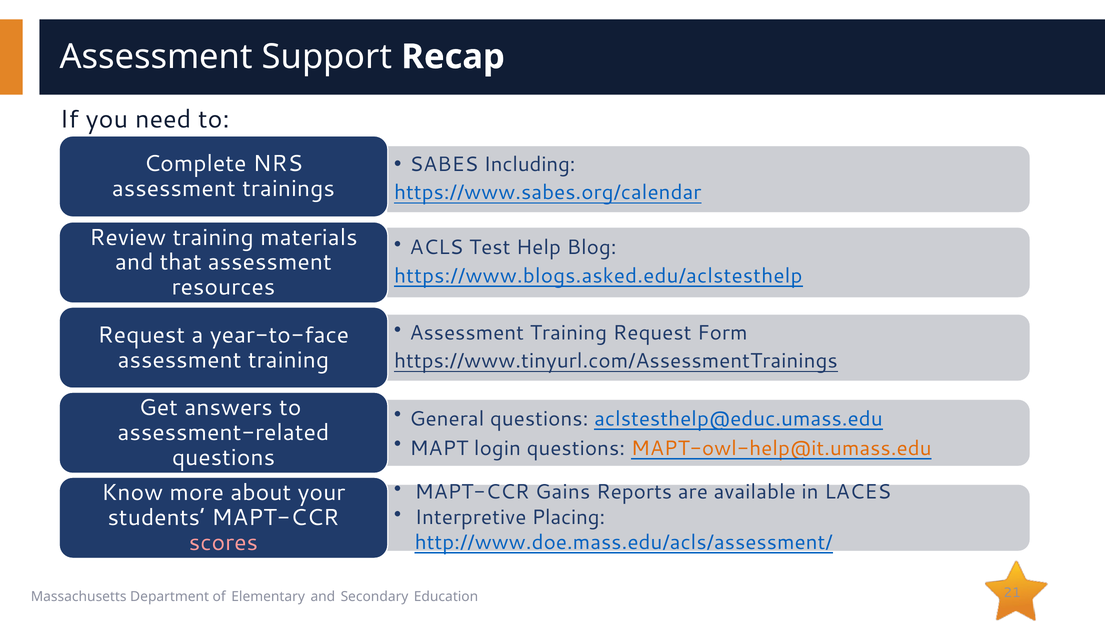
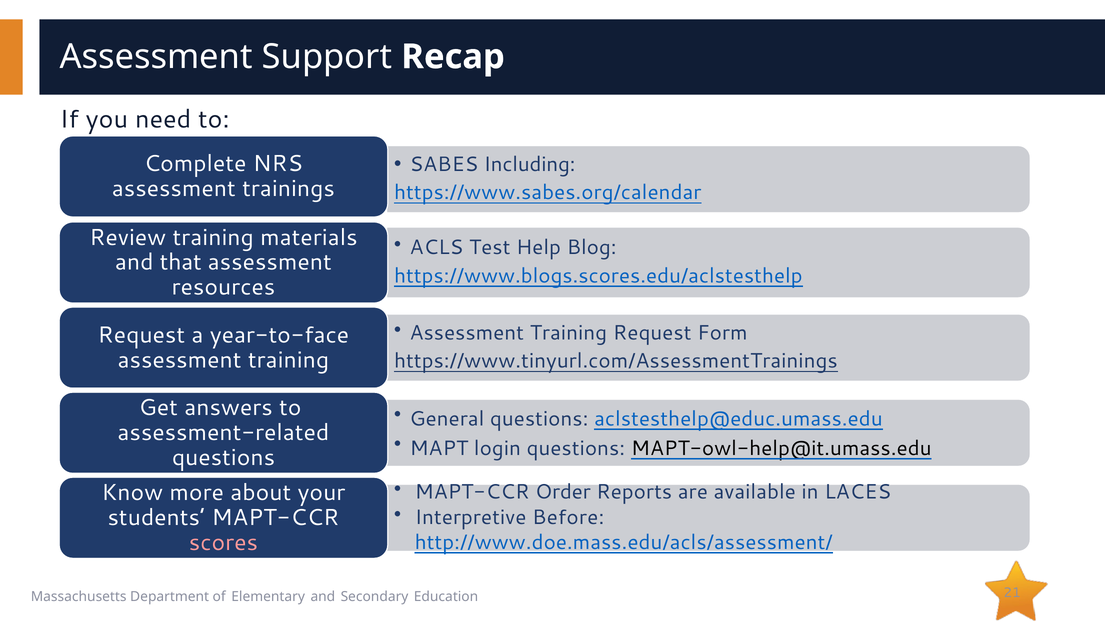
https://www.blogs.asked.edu/aclstesthelp: https://www.blogs.asked.edu/aclstesthelp -> https://www.blogs.scores.edu/aclstesthelp
MAPT-owl-help@it.umass.edu colour: orange -> black
Gains: Gains -> Order
Placing: Placing -> Before
